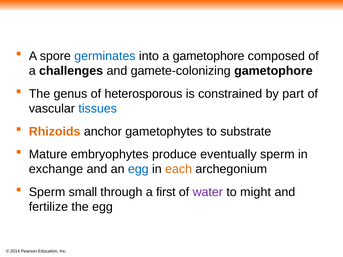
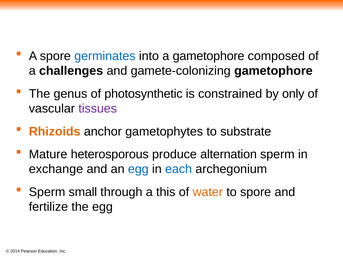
heterosporous: heterosporous -> photosynthetic
part: part -> only
tissues colour: blue -> purple
embryophytes: embryophytes -> heterosporous
eventually: eventually -> alternation
each colour: orange -> blue
first: first -> this
water colour: purple -> orange
to might: might -> spore
